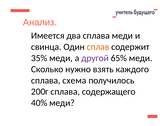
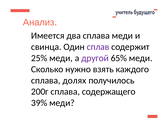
сплав colour: orange -> purple
35%: 35% -> 25%
схема: схема -> долях
40%: 40% -> 39%
